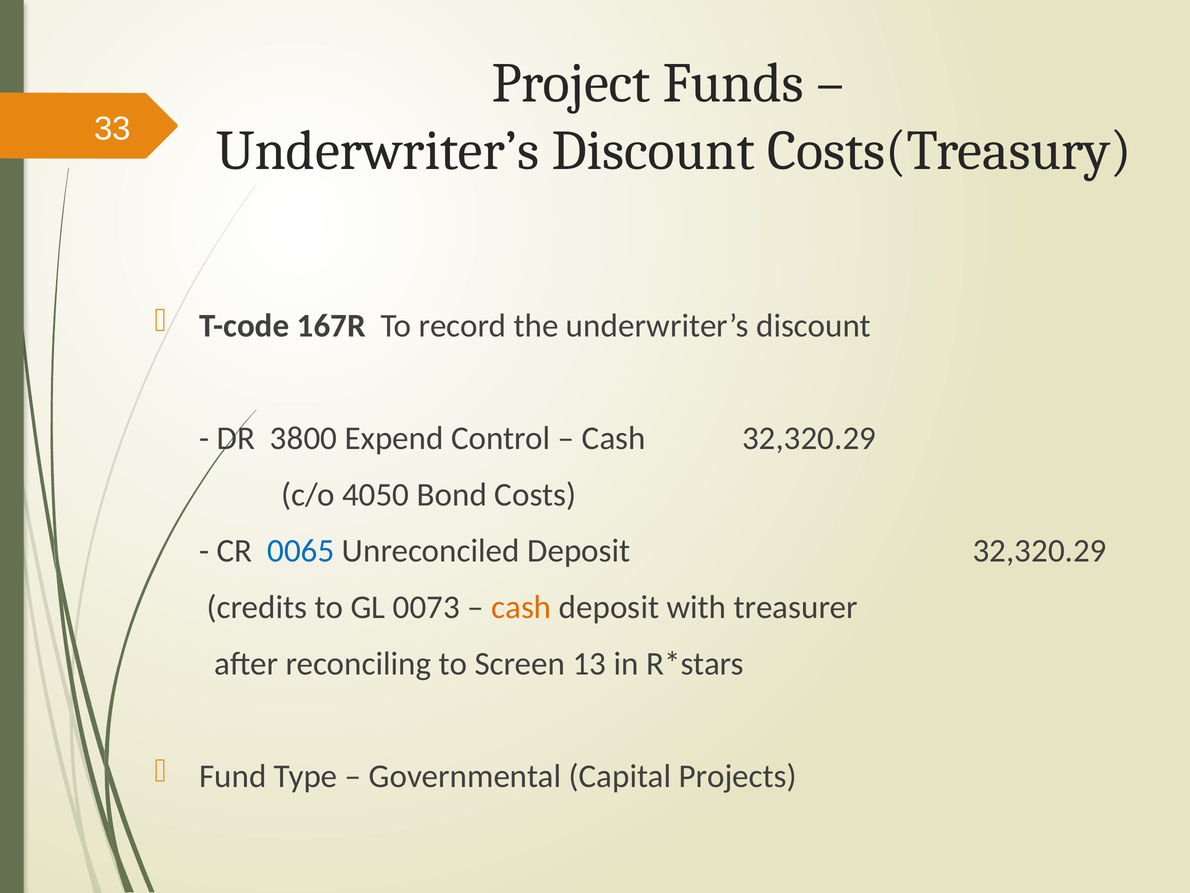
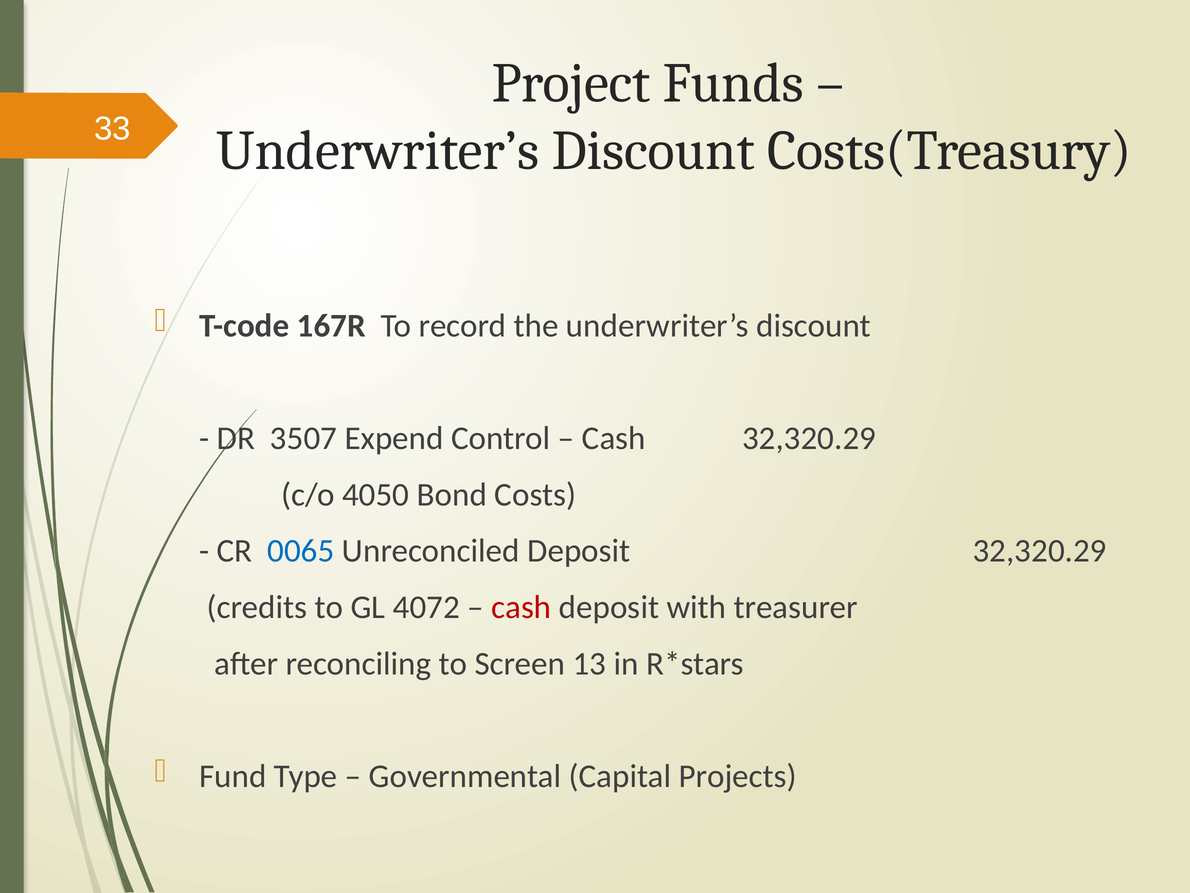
3800: 3800 -> 3507
0073: 0073 -> 4072
cash at (521, 607) colour: orange -> red
